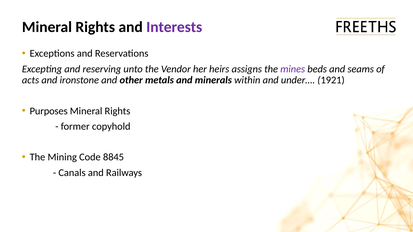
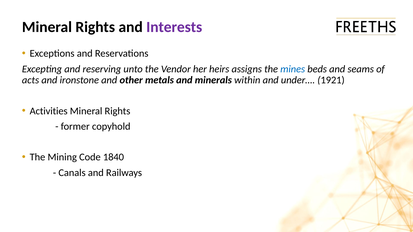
mines colour: purple -> blue
Purposes: Purposes -> Activities
8845: 8845 -> 1840
